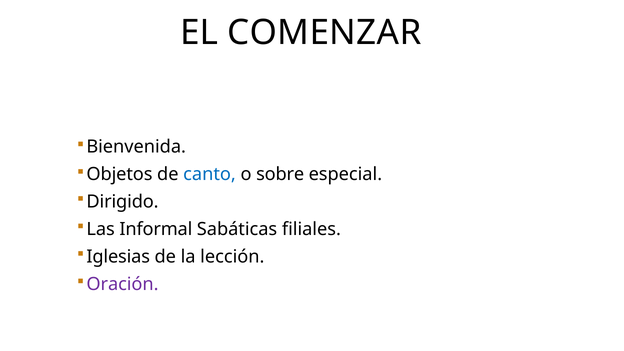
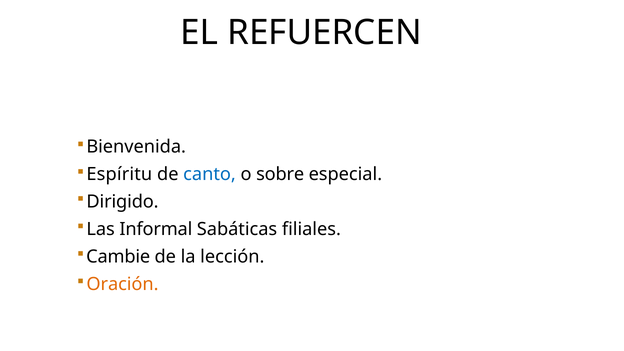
COMENZAR: COMENZAR -> REFUERCEN
Objetos: Objetos -> Espíritu
Iglesias: Iglesias -> Cambie
Oración colour: purple -> orange
